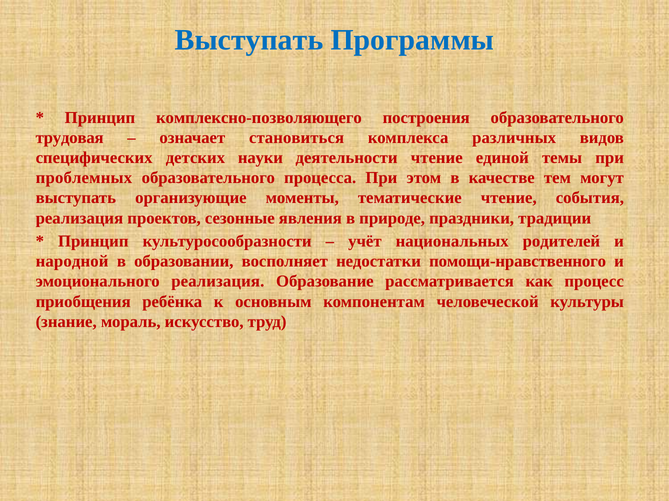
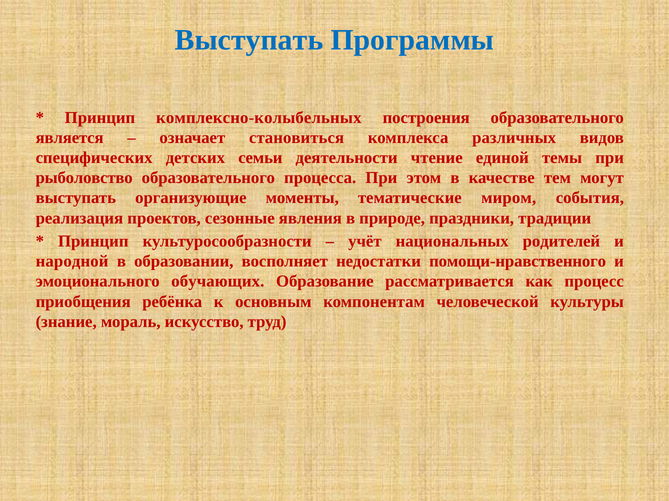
комплексно-позволяющего: комплексно-позволяющего -> комплексно-колыбельных
трудовая: трудовая -> является
науки: науки -> семьи
проблемных: проблемных -> рыболовство
тематические чтение: чтение -> миром
эмоционального реализация: реализация -> обучающих
